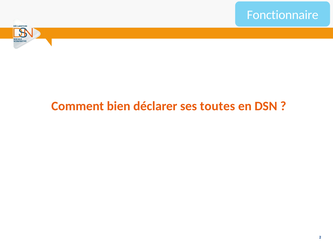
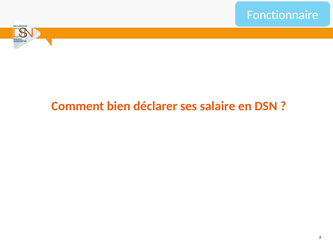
toutes: toutes -> salaire
